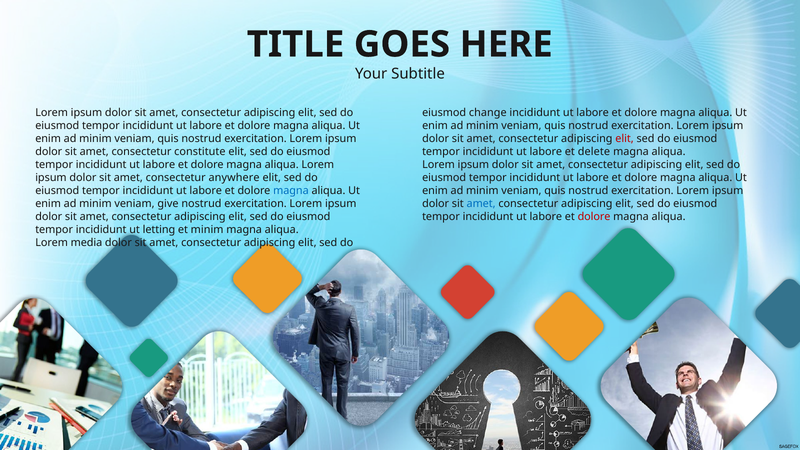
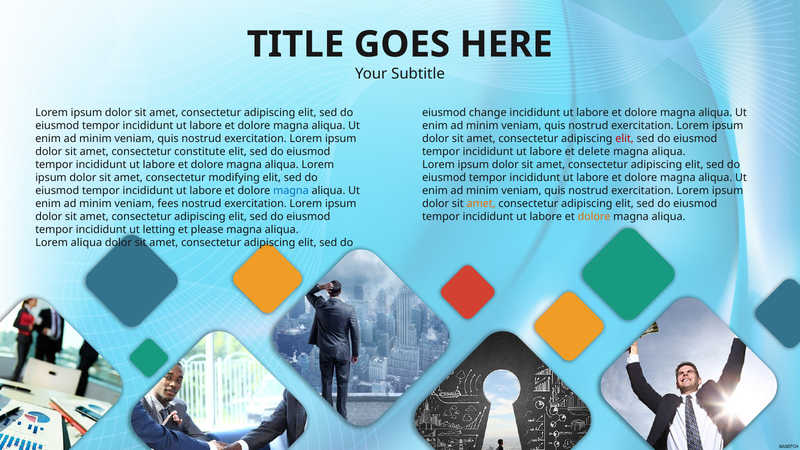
anywhere: anywhere -> modifying
give: give -> fees
amet at (481, 204) colour: blue -> orange
dolore at (594, 217) colour: red -> orange
et minim: minim -> please
Lorem media: media -> aliqua
